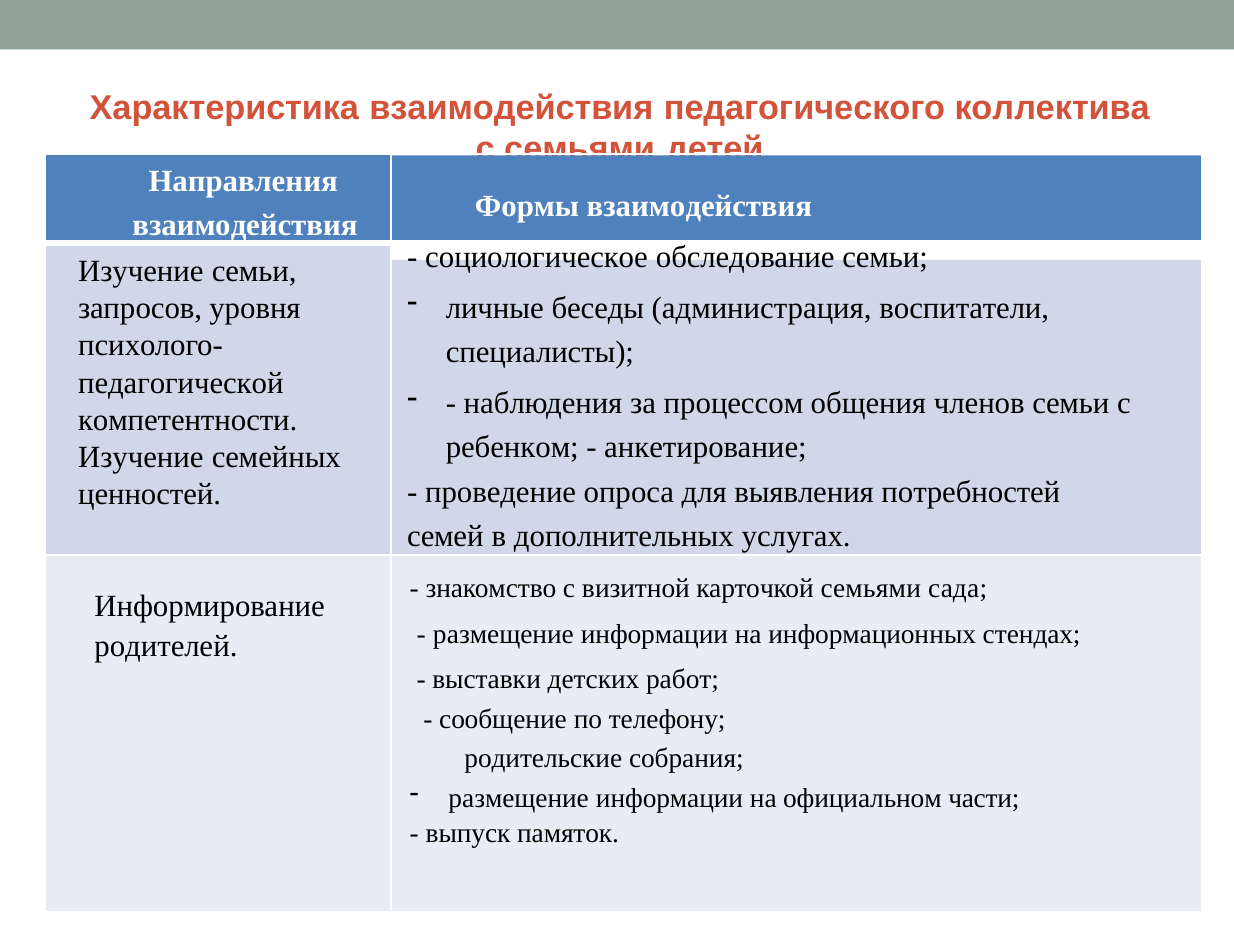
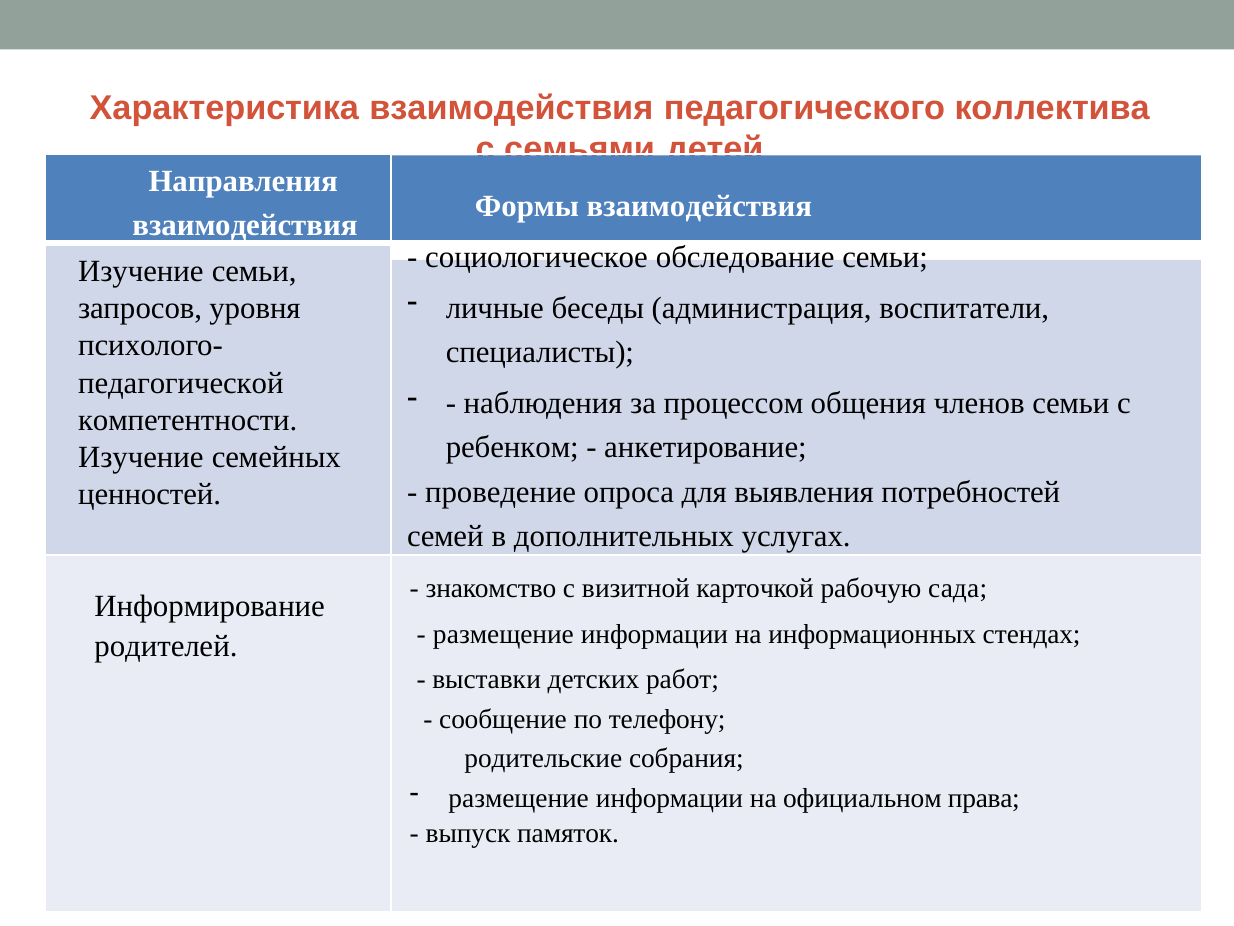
карточкой семьями: семьями -> рабочую
части: части -> права
